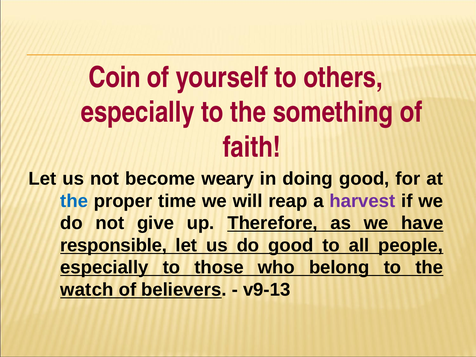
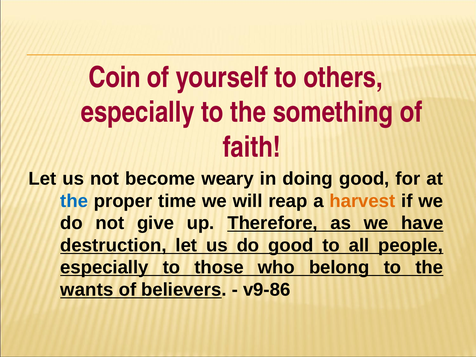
harvest colour: purple -> orange
responsible: responsible -> destruction
watch: watch -> wants
v9-13: v9-13 -> v9-86
